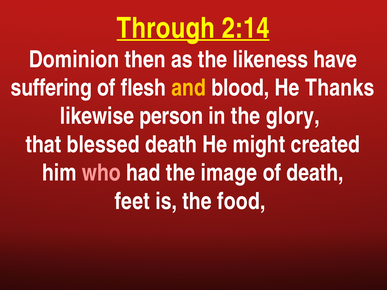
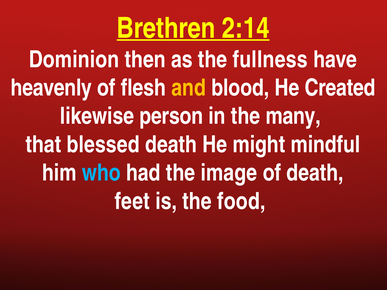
Through: Through -> Brethren
likeness: likeness -> fullness
suffering: suffering -> heavenly
Thanks: Thanks -> Created
glory: glory -> many
created: created -> mindful
who colour: pink -> light blue
